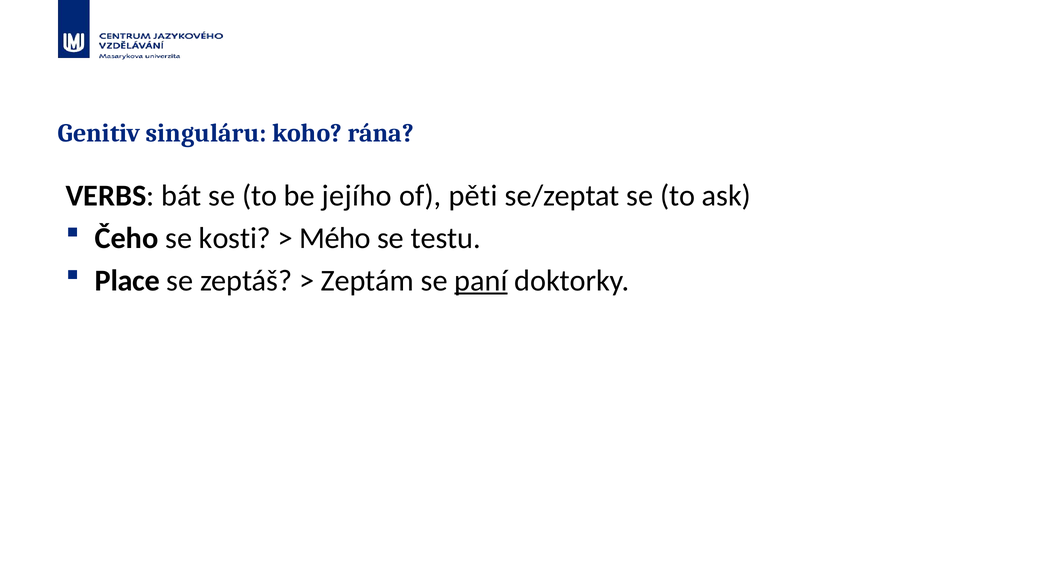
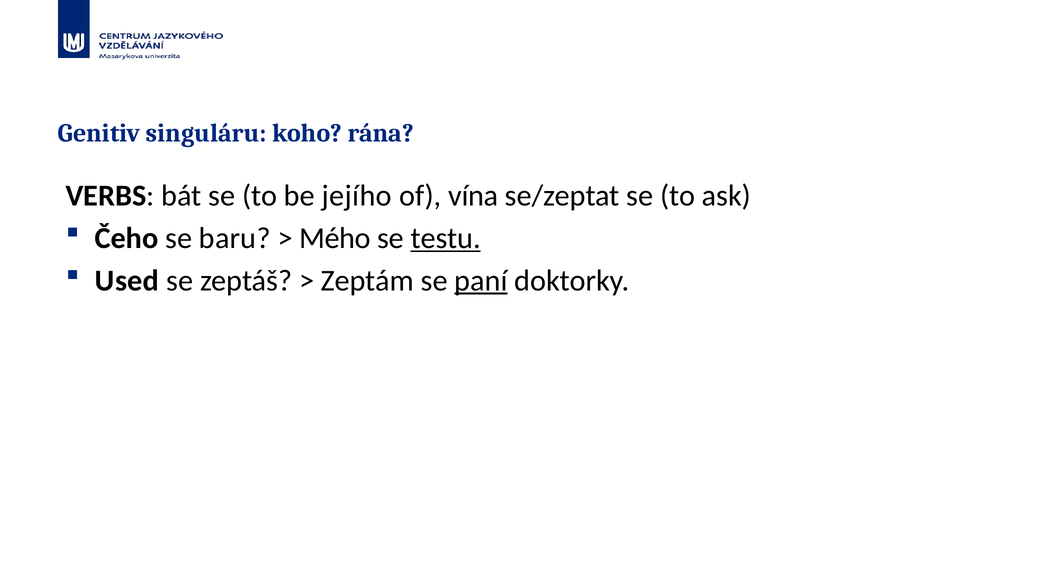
pěti: pěti -> vína
kosti: kosti -> baru
testu underline: none -> present
Place: Place -> Used
